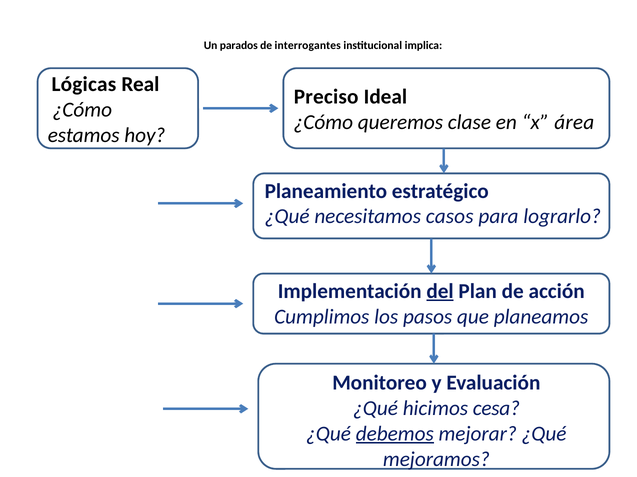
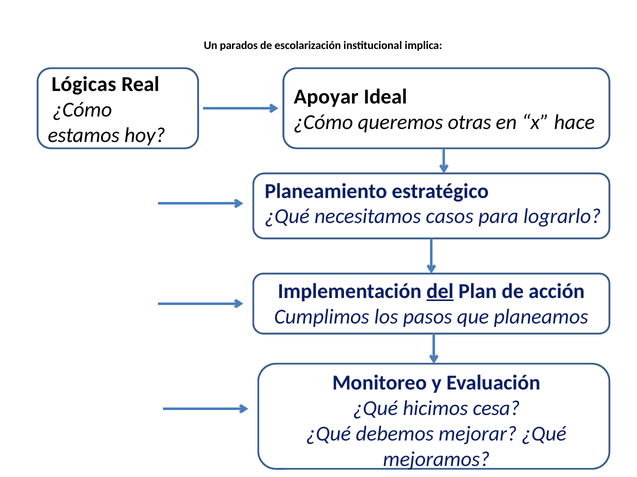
interrogantes: interrogantes -> escolarización
Preciso: Preciso -> Apoyar
clase: clase -> otras
área: área -> hace
debemos underline: present -> none
